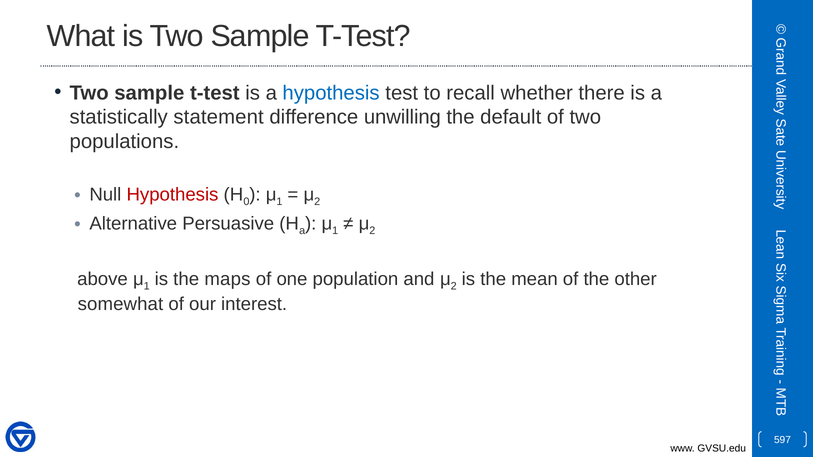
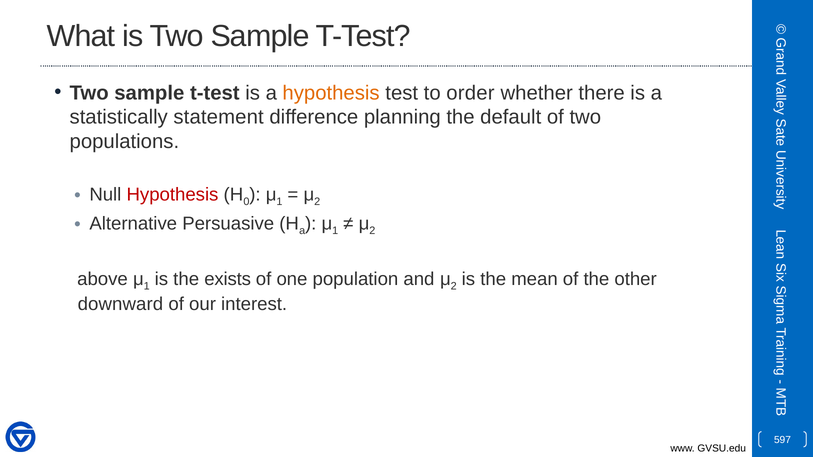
hypothesis at (331, 93) colour: blue -> orange
recall: recall -> order
unwilling: unwilling -> planning
maps: maps -> exists
somewhat: somewhat -> downward
